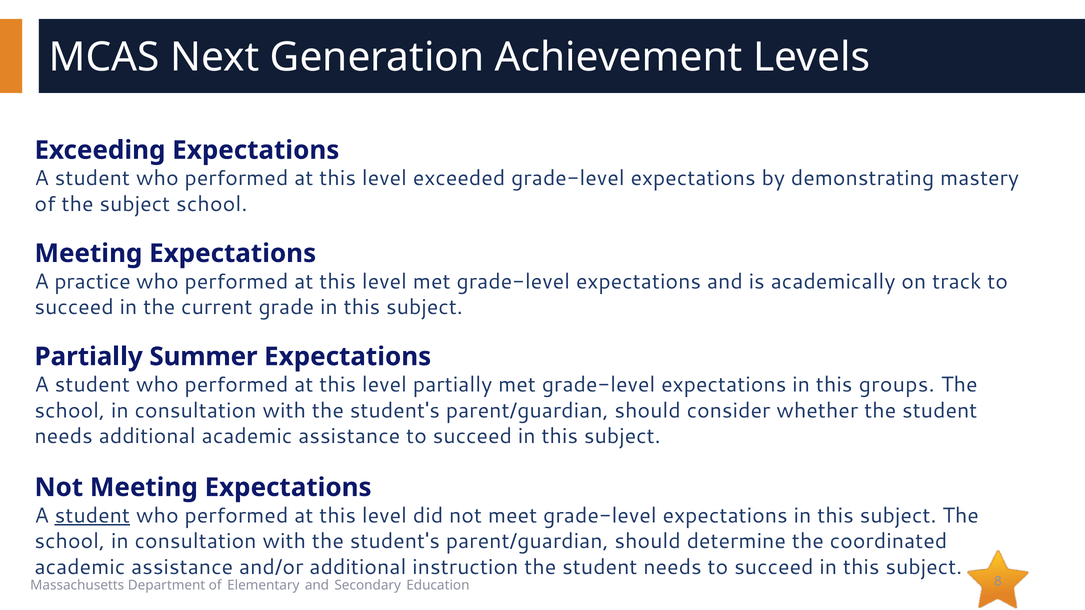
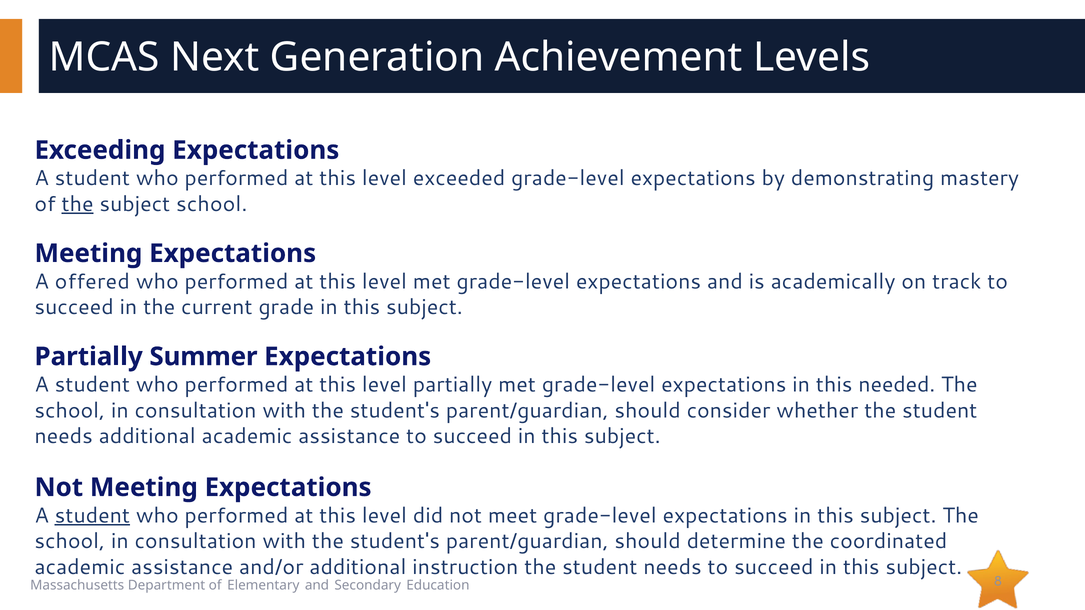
the at (78, 204) underline: none -> present
practice: practice -> offered
groups: groups -> needed
